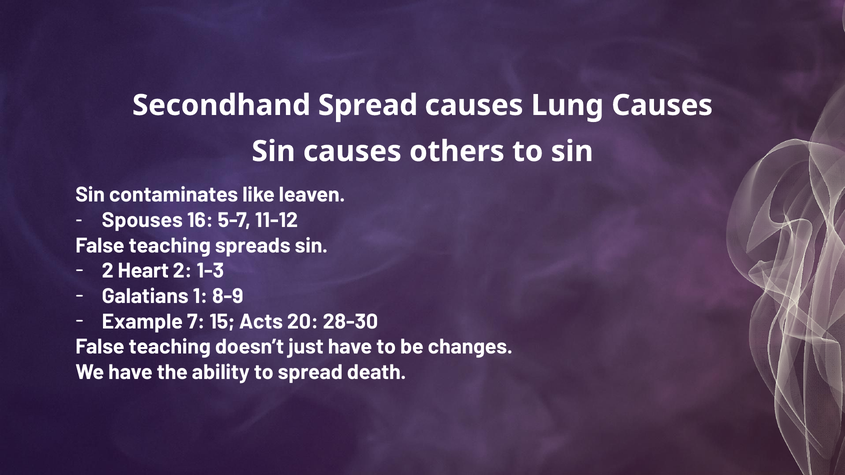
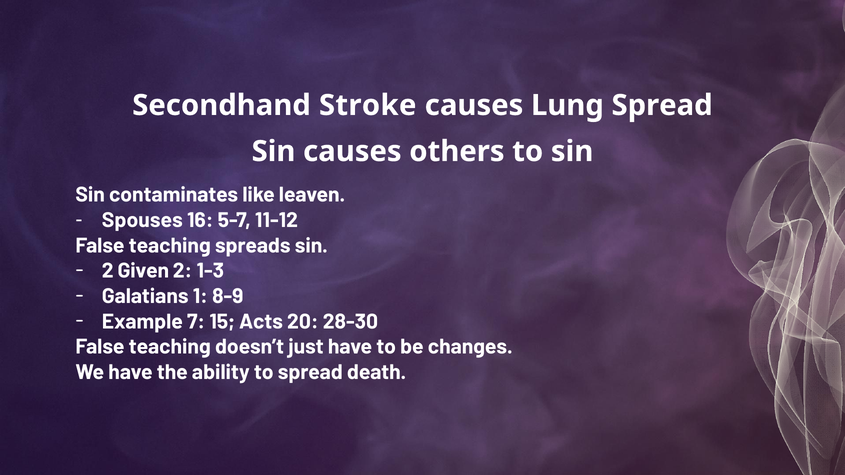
Secondhand Spread: Spread -> Stroke
Lung Causes: Causes -> Spread
Heart: Heart -> Given
